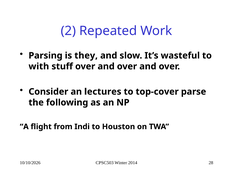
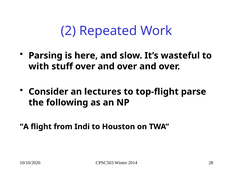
they: they -> here
top-cover: top-cover -> top-flight
